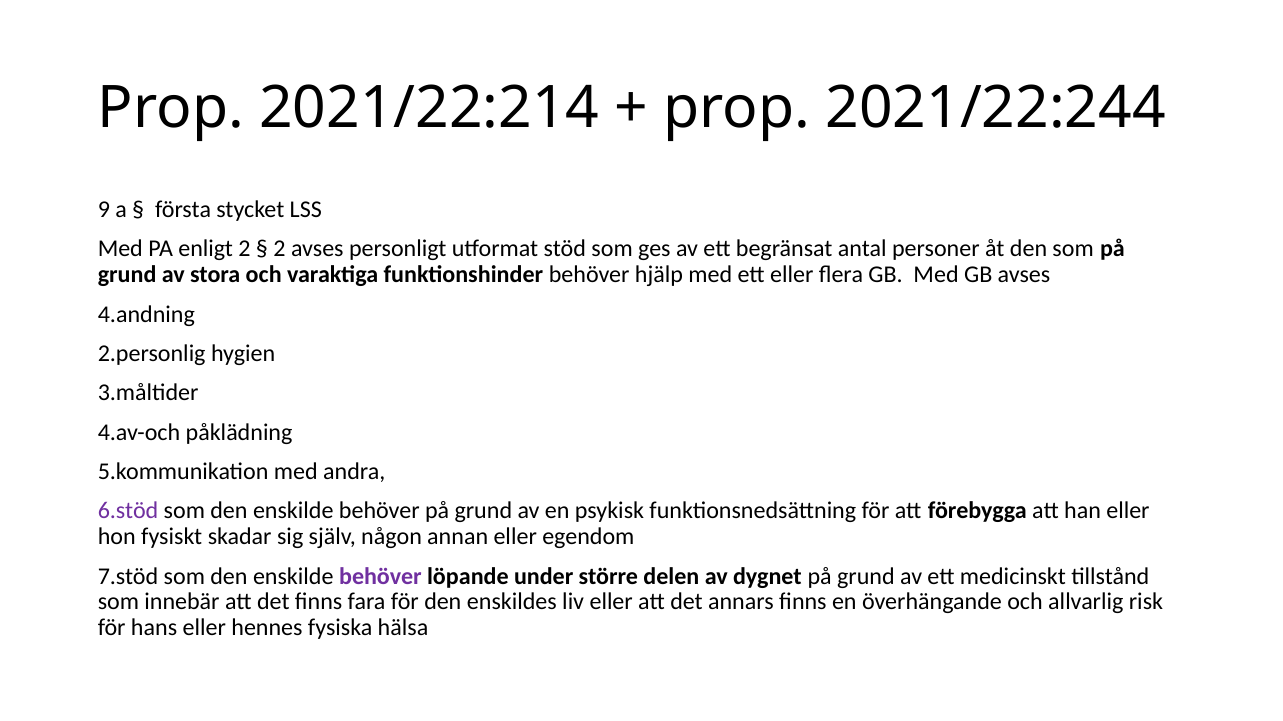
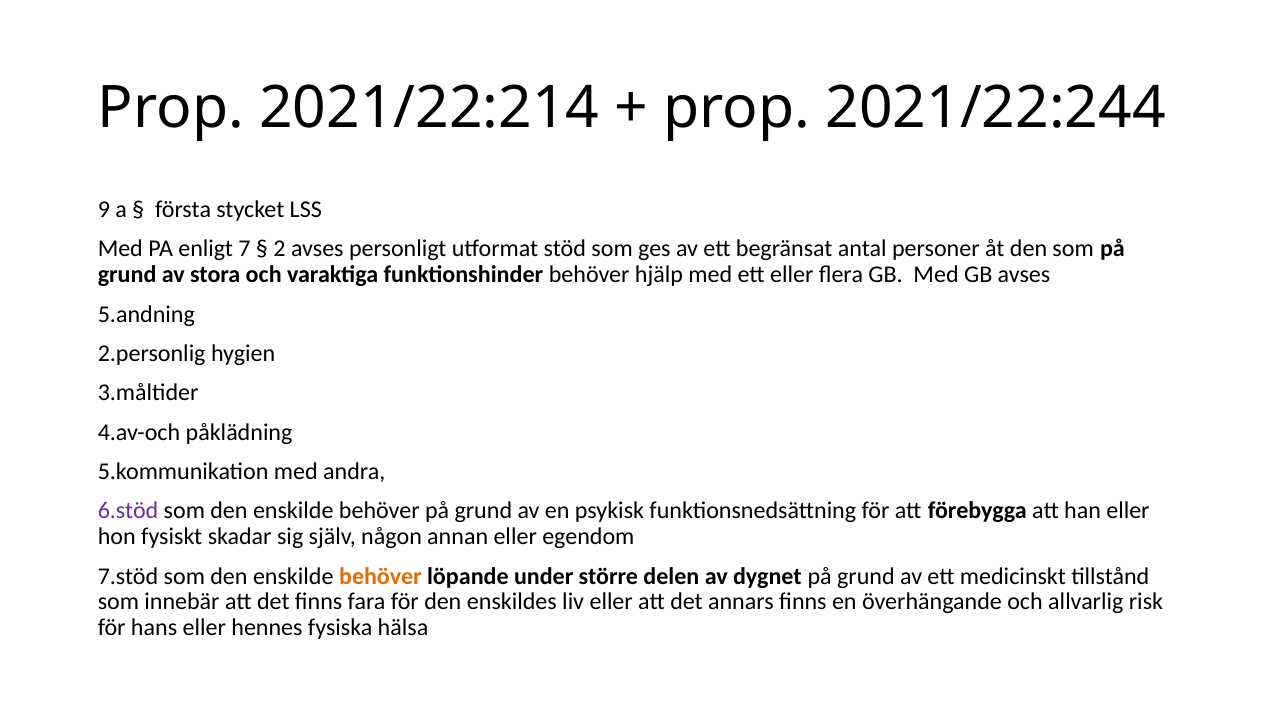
enligt 2: 2 -> 7
4.andning: 4.andning -> 5.andning
behöver at (380, 577) colour: purple -> orange
